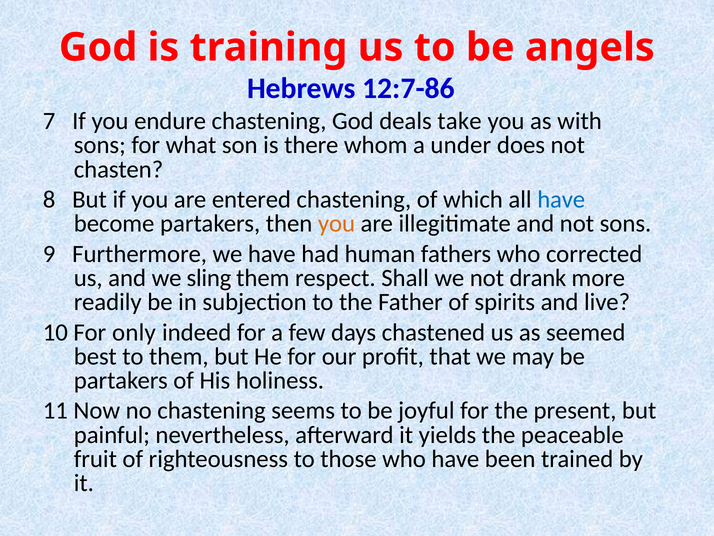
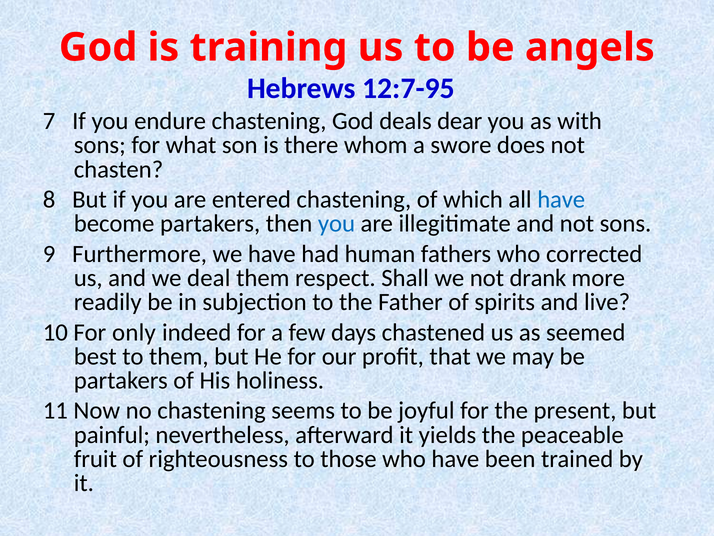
12:7-86: 12:7-86 -> 12:7-95
take: take -> dear
under: under -> swore
you at (336, 224) colour: orange -> blue
sling: sling -> deal
